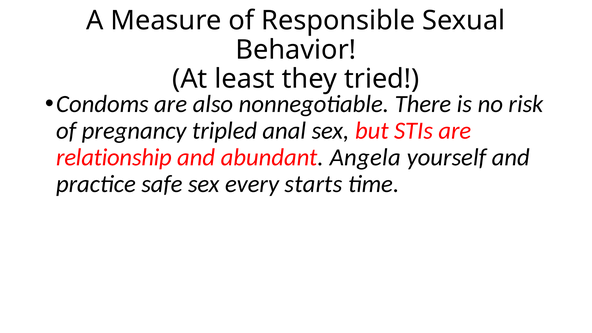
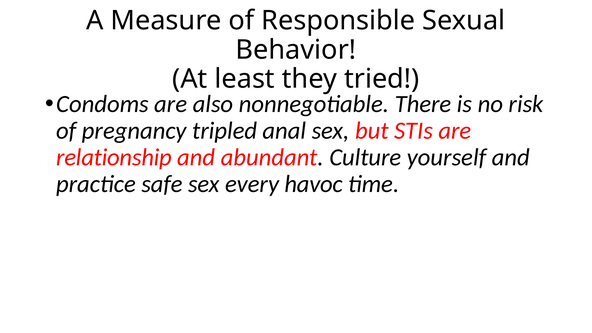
Angela: Angela -> Culture
starts: starts -> havoc
